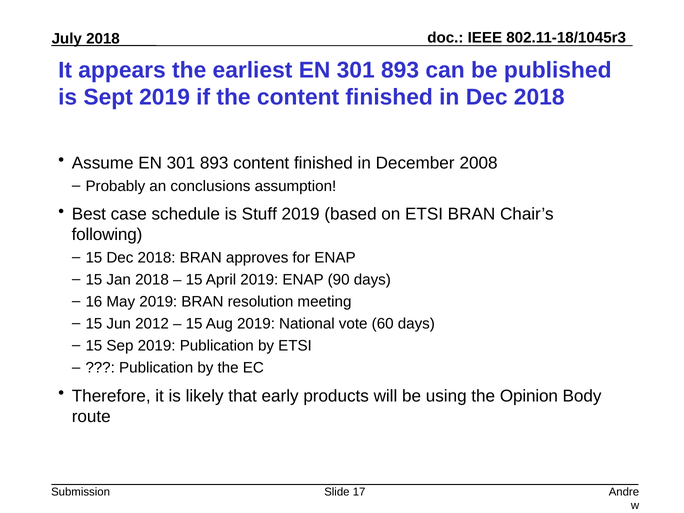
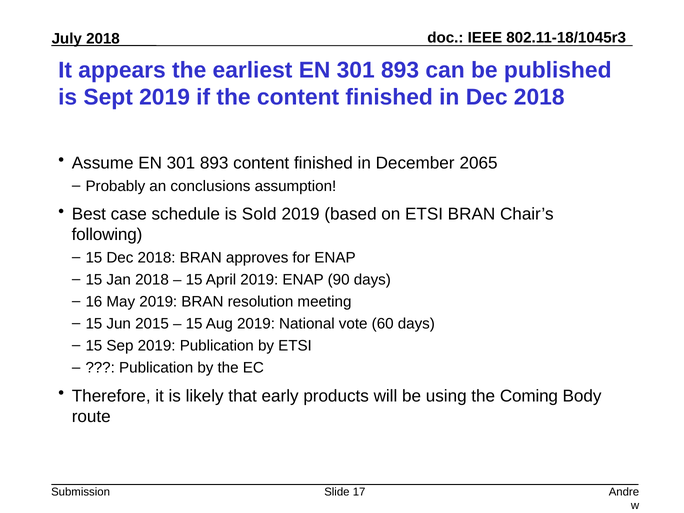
2008: 2008 -> 2065
Stuff: Stuff -> Sold
2012: 2012 -> 2015
Opinion: Opinion -> Coming
